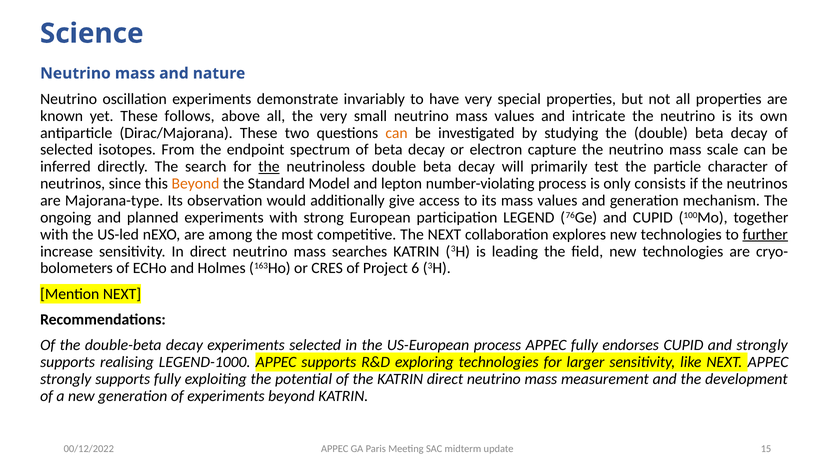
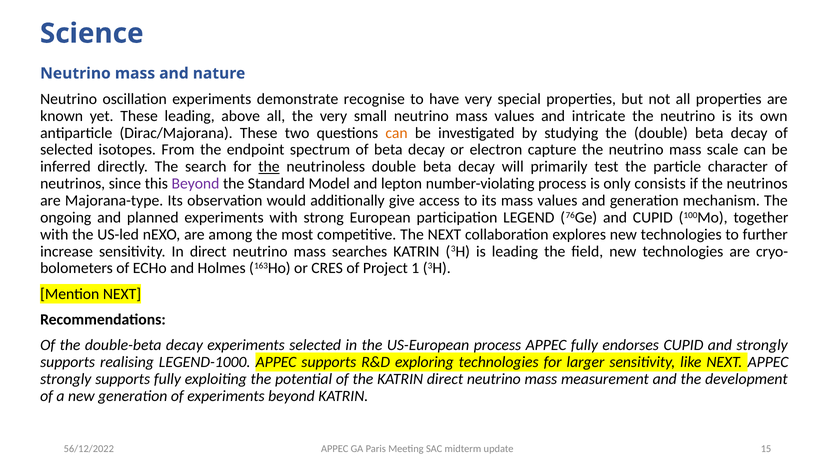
invariably: invariably -> recognise
These follows: follows -> leading
Beyond at (195, 184) colour: orange -> purple
further underline: present -> none
6: 6 -> 1
00/12/2022: 00/12/2022 -> 56/12/2022
